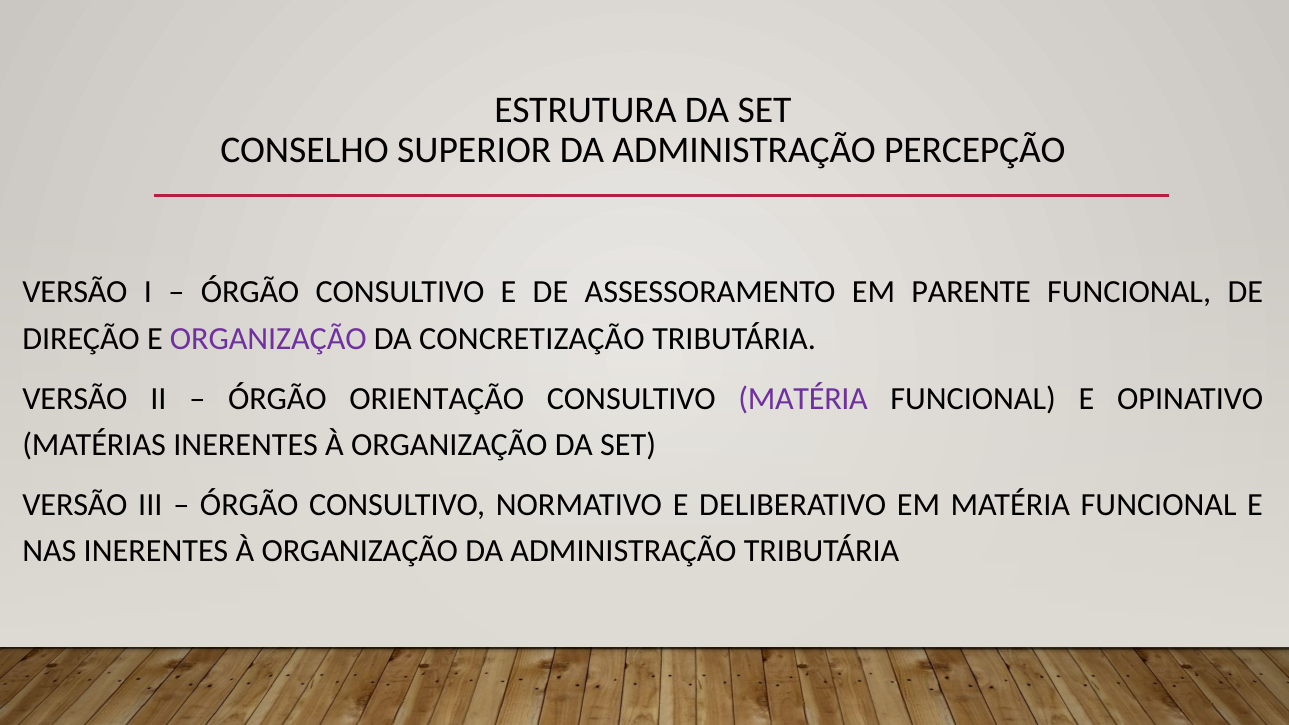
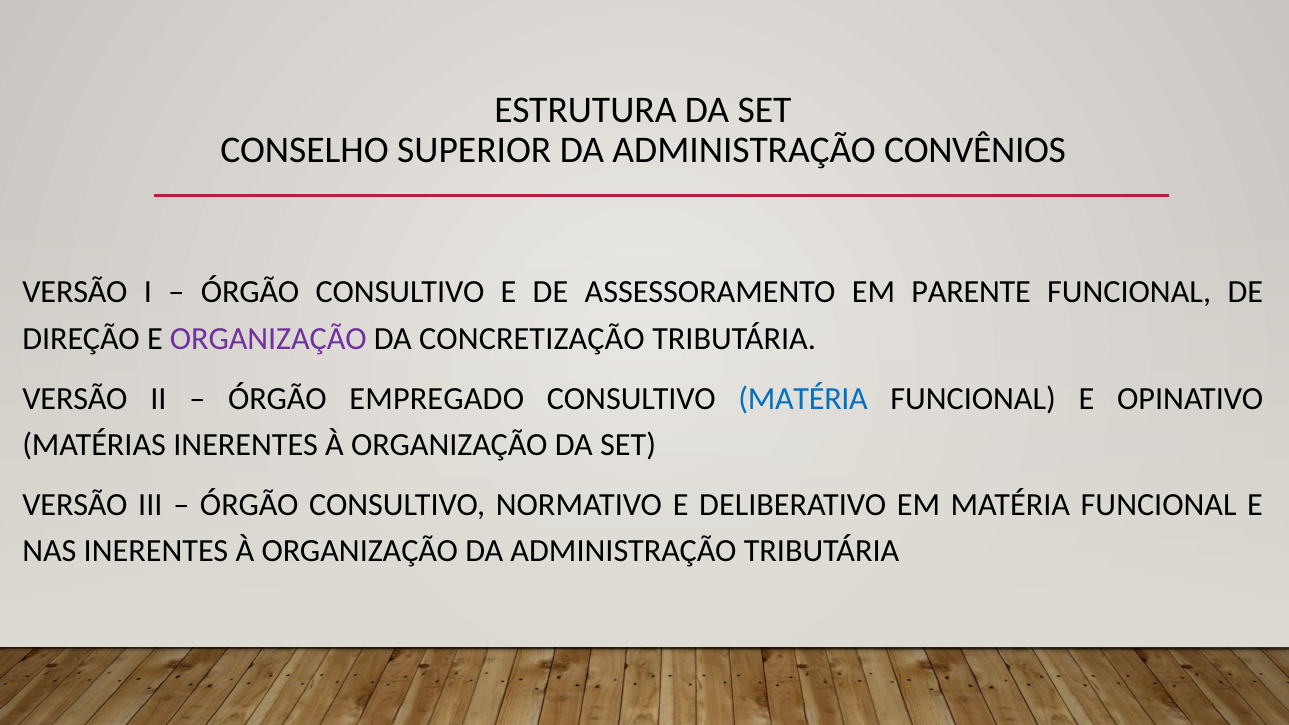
PERCEPÇÃO: PERCEPÇÃO -> CONVÊNIOS
ORIENTAÇÃO: ORIENTAÇÃO -> EMPREGADO
MATÉRIA at (803, 398) colour: purple -> blue
